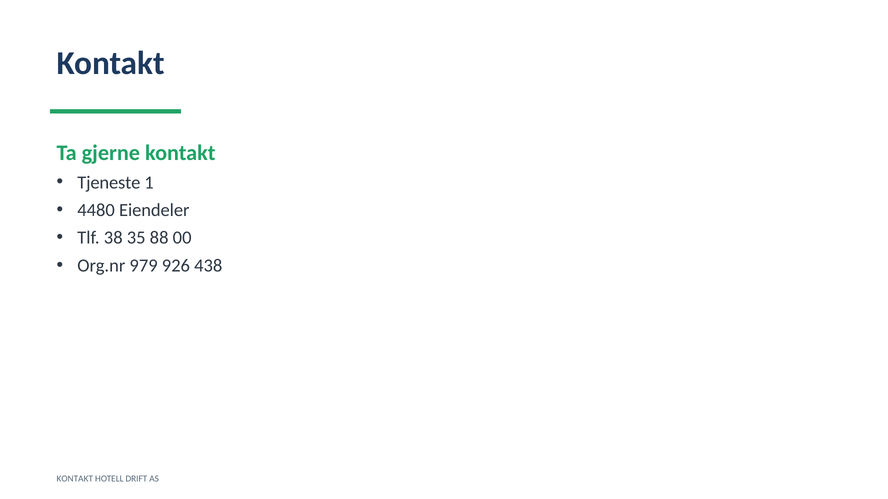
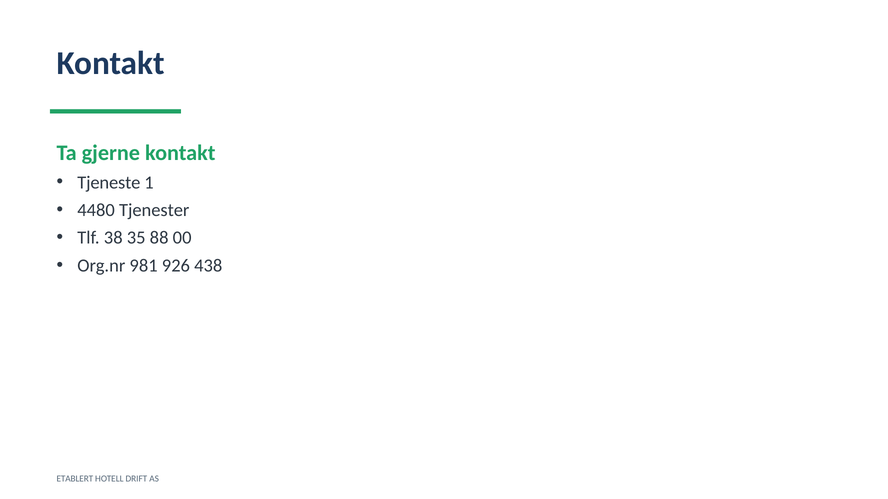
Eiendeler: Eiendeler -> Tjenester
979: 979 -> 981
KONTAKT at (75, 479): KONTAKT -> ETABLERT
